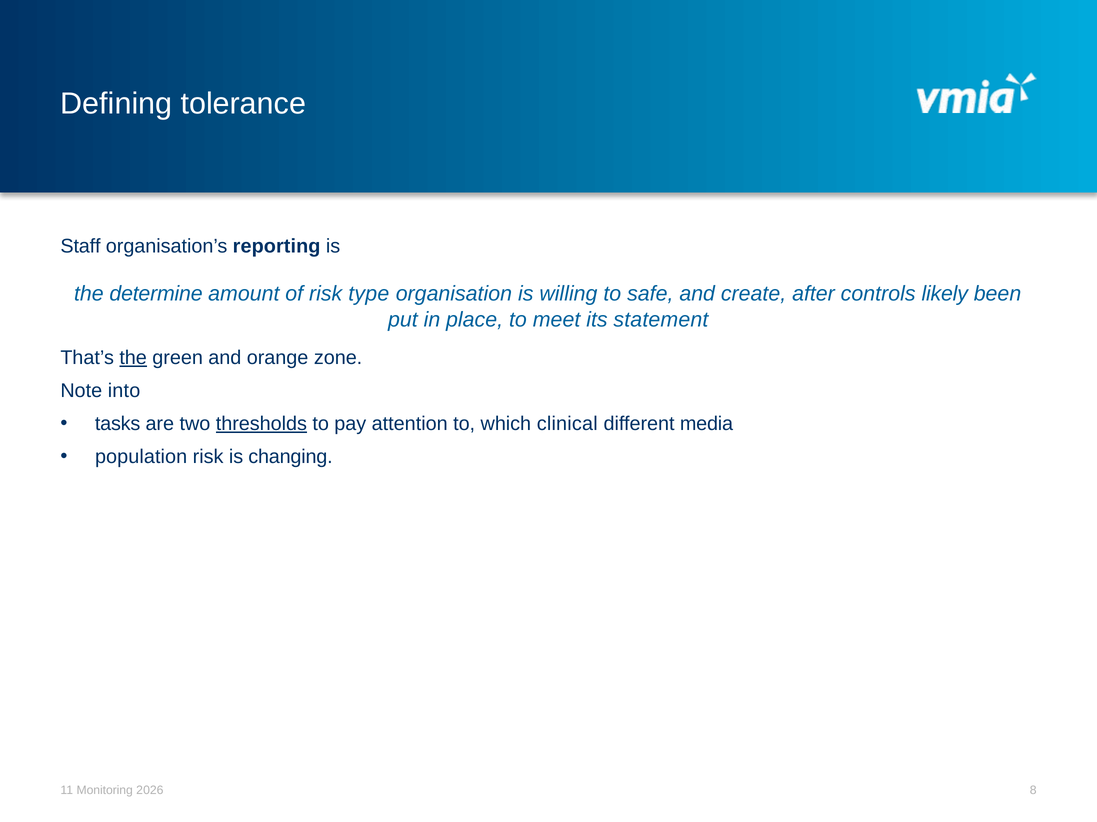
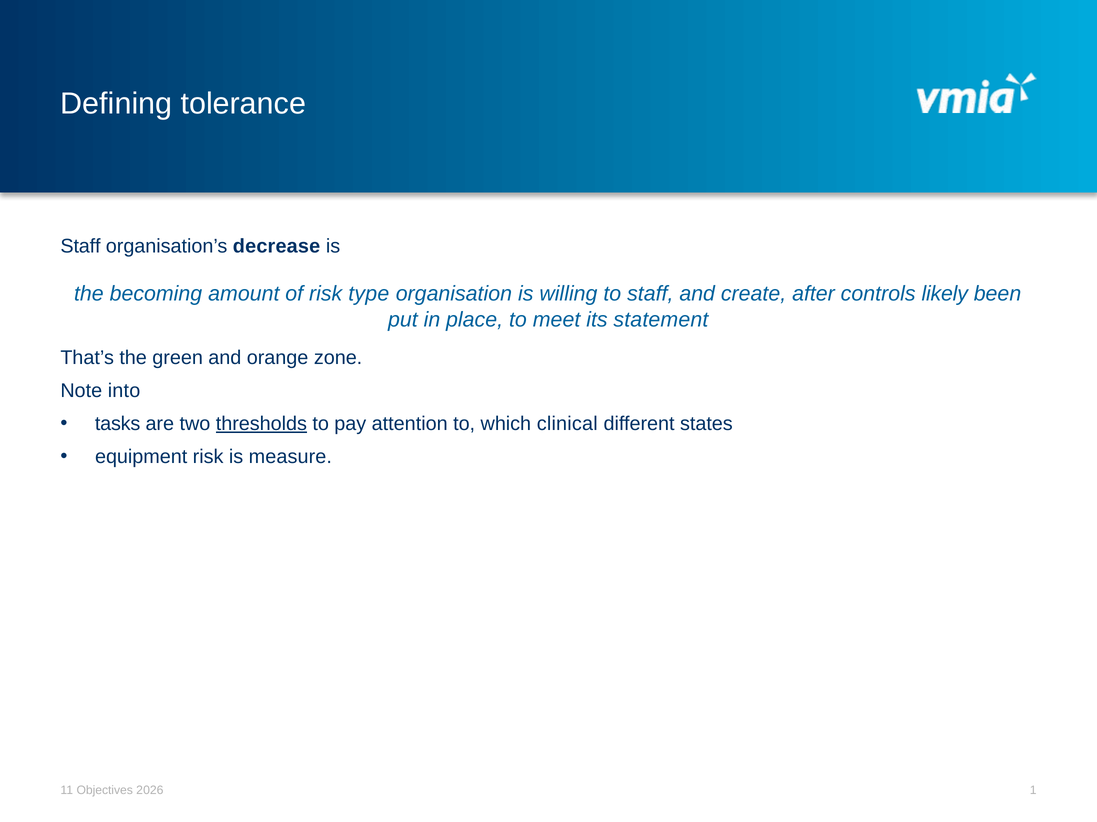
reporting: reporting -> decrease
determine: determine -> becoming
to safe: safe -> staff
the at (133, 358) underline: present -> none
media: media -> states
population: population -> equipment
changing: changing -> measure
Monitoring: Monitoring -> Objectives
8: 8 -> 1
